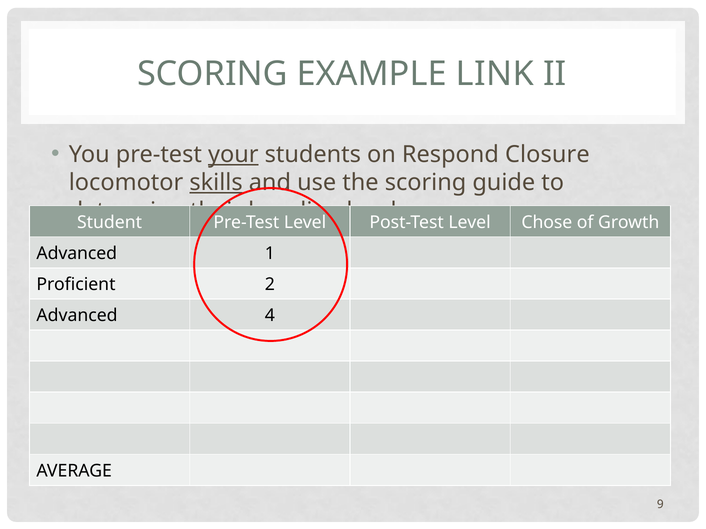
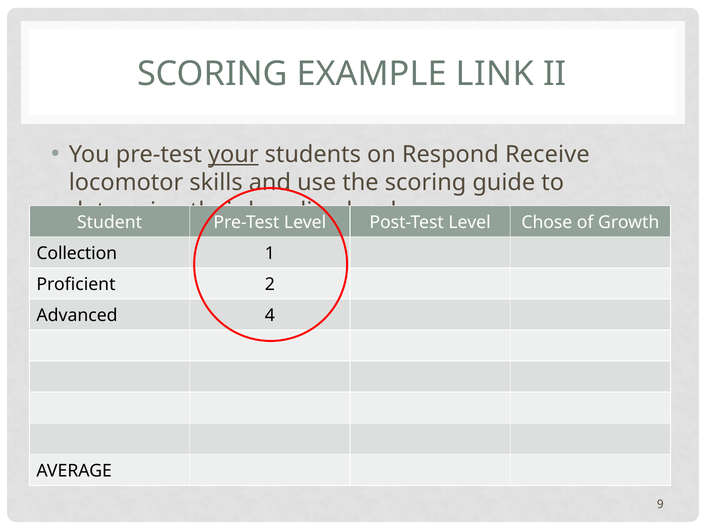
Closure: Closure -> Receive
skills underline: present -> none
Advanced at (77, 254): Advanced -> Collection
